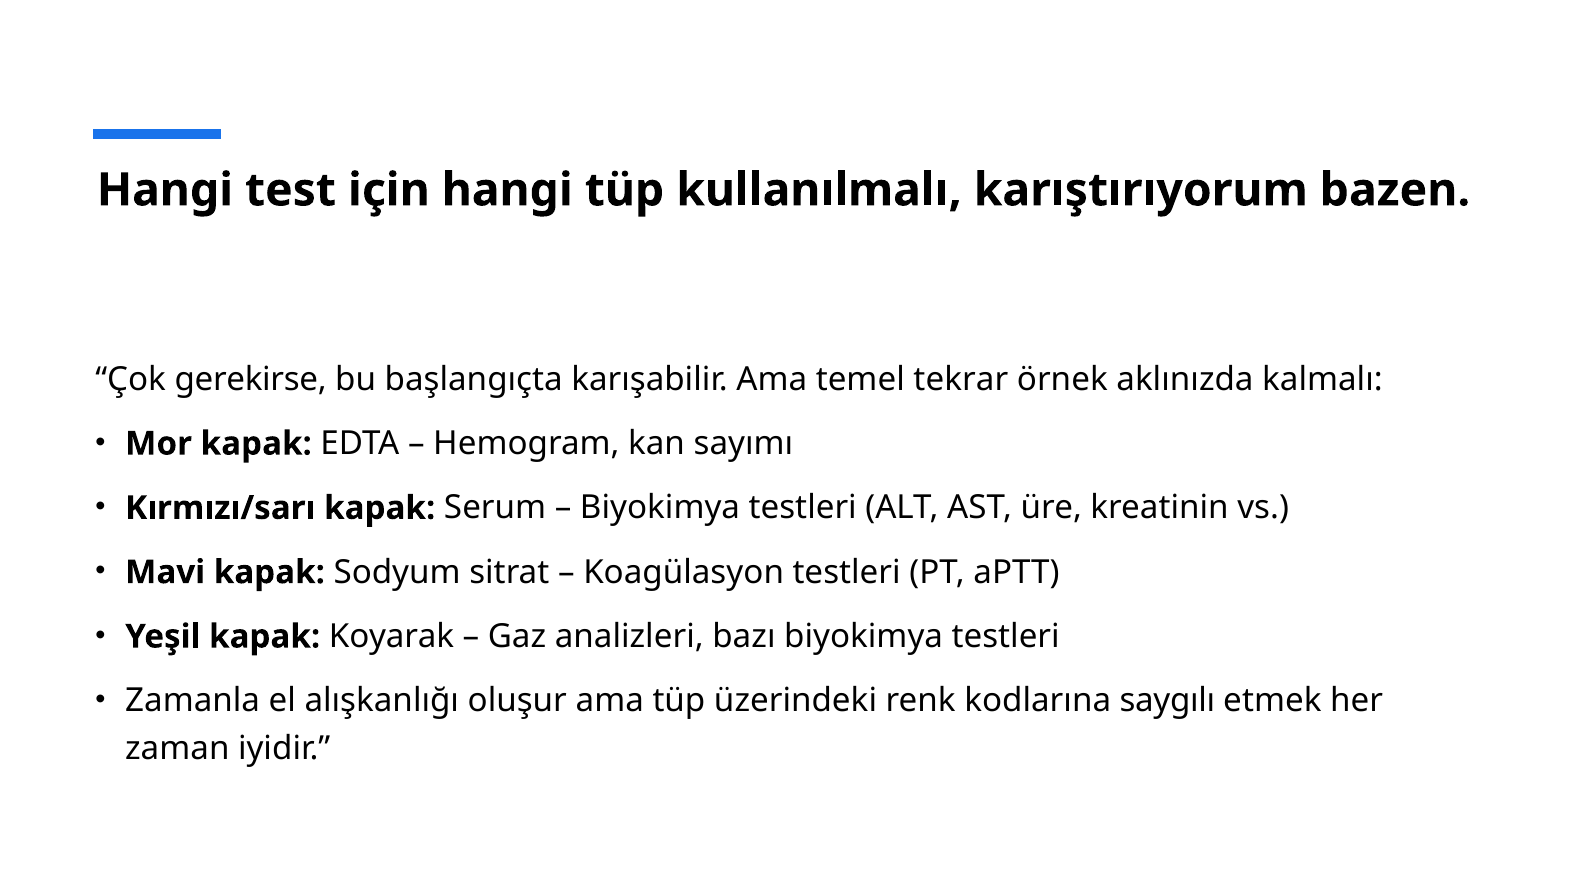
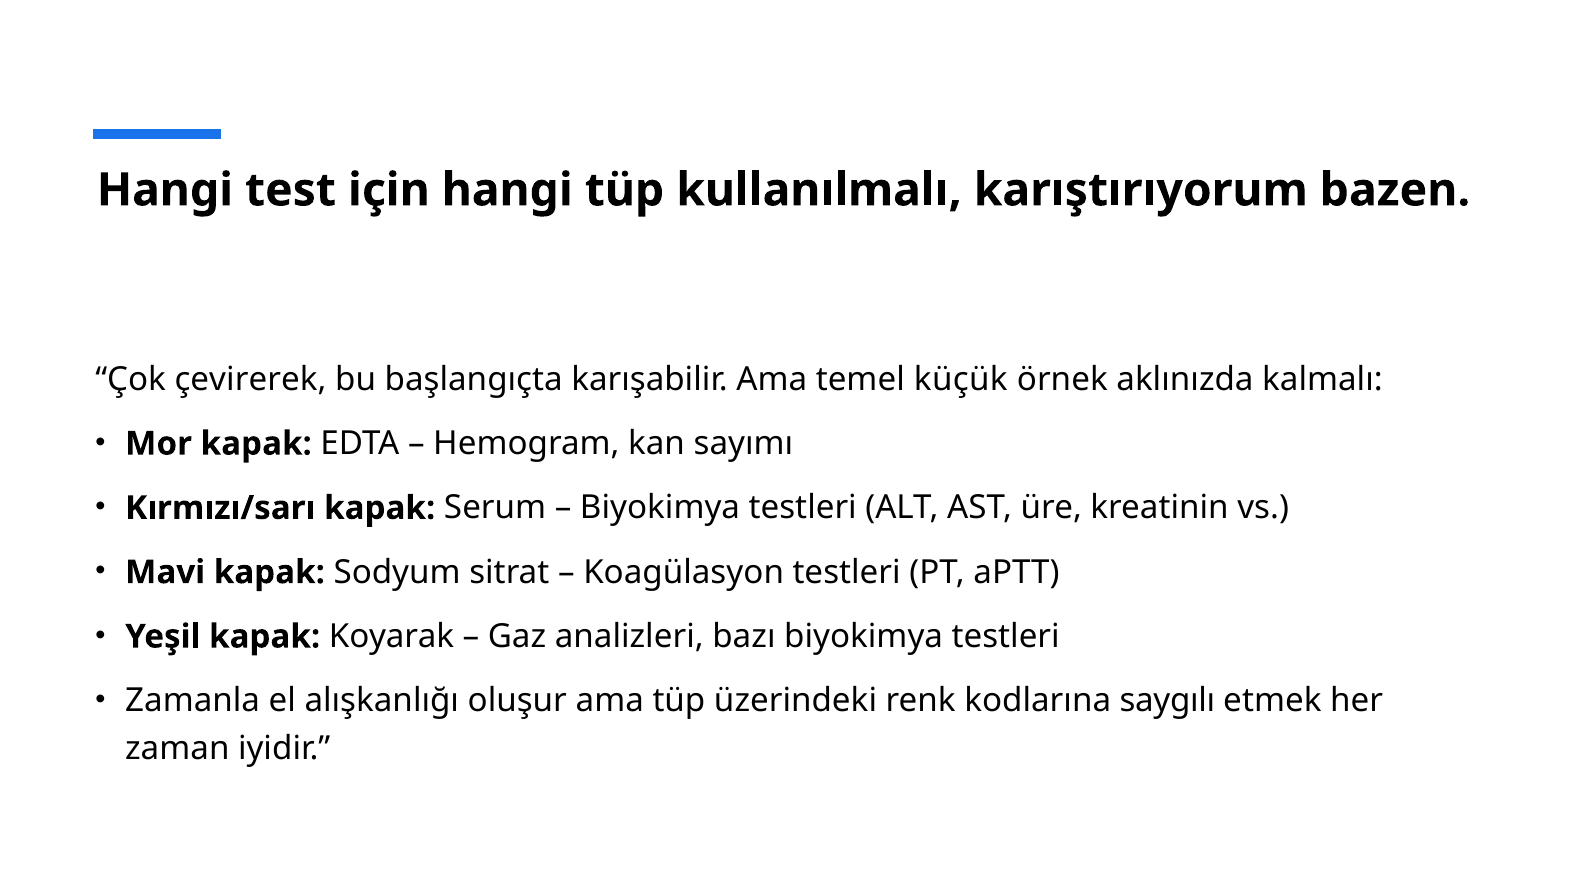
gerekirse: gerekirse -> çevirerek
tekrar: tekrar -> küçük
